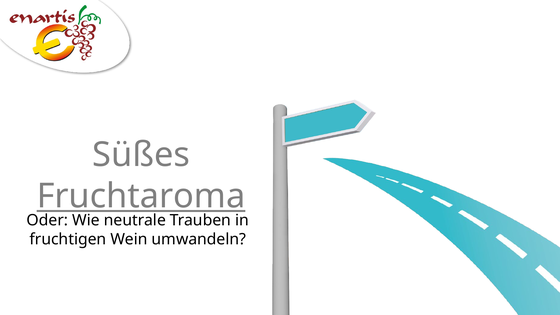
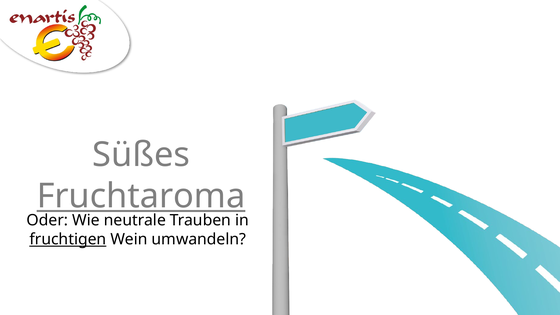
fruchtigen underline: none -> present
